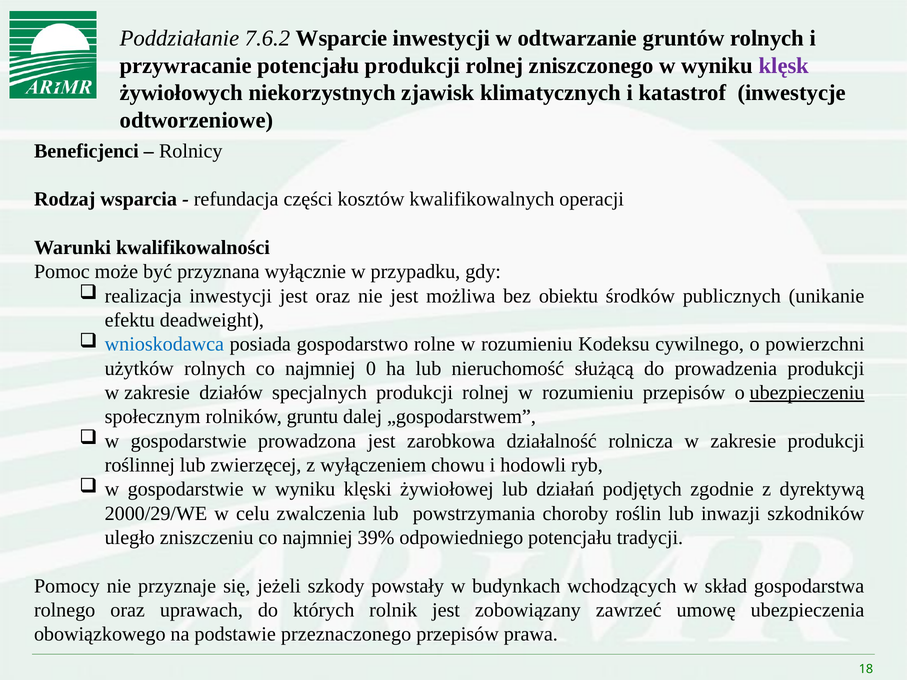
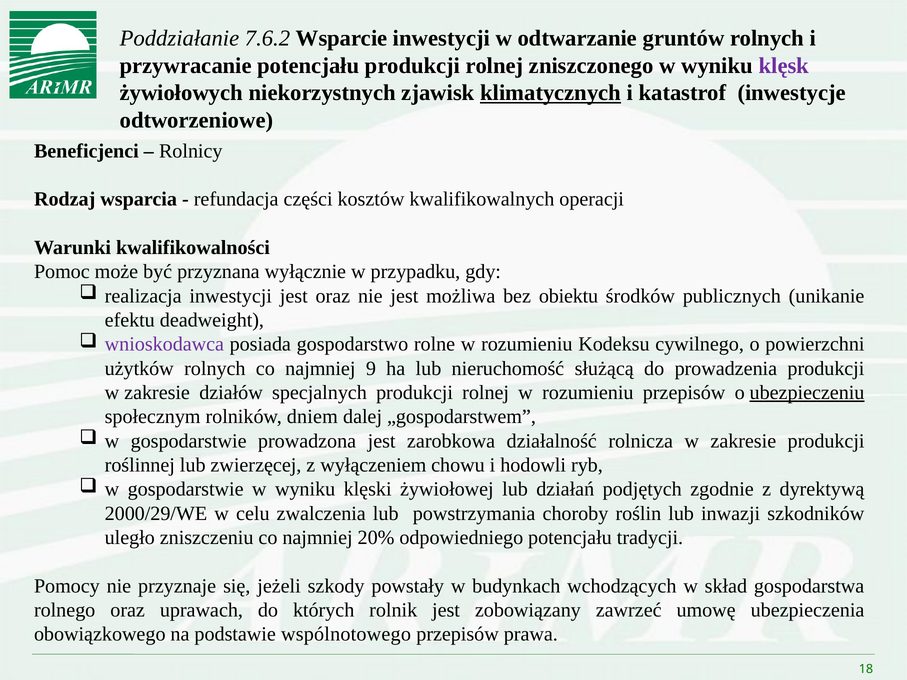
klimatycznych underline: none -> present
wnioskodawca colour: blue -> purple
0: 0 -> 9
gruntu: gruntu -> dniem
39%: 39% -> 20%
przeznaczonego: przeznaczonego -> wspólnotowego
